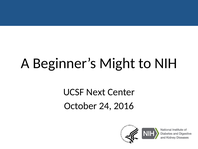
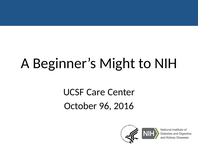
Next: Next -> Care
24: 24 -> 96
